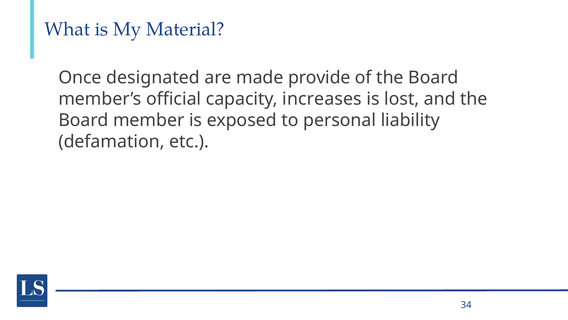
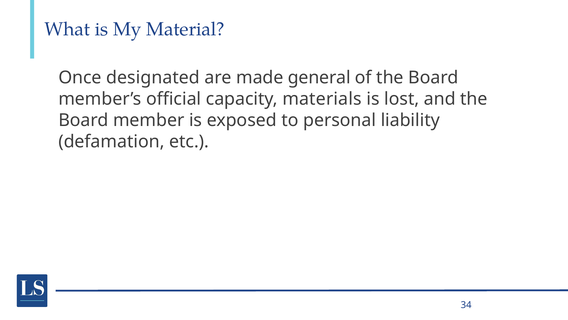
provide: provide -> general
increases: increases -> materials
